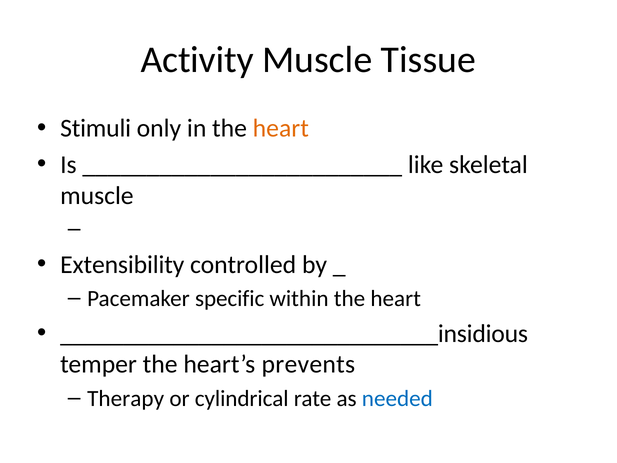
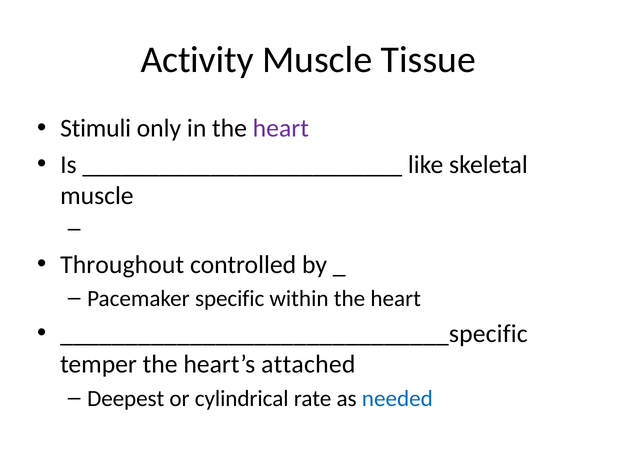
heart at (281, 128) colour: orange -> purple
Extensibility: Extensibility -> Throughout
______________________________insidious: ______________________________insidious -> ______________________________specific
prevents: prevents -> attached
Therapy: Therapy -> Deepest
